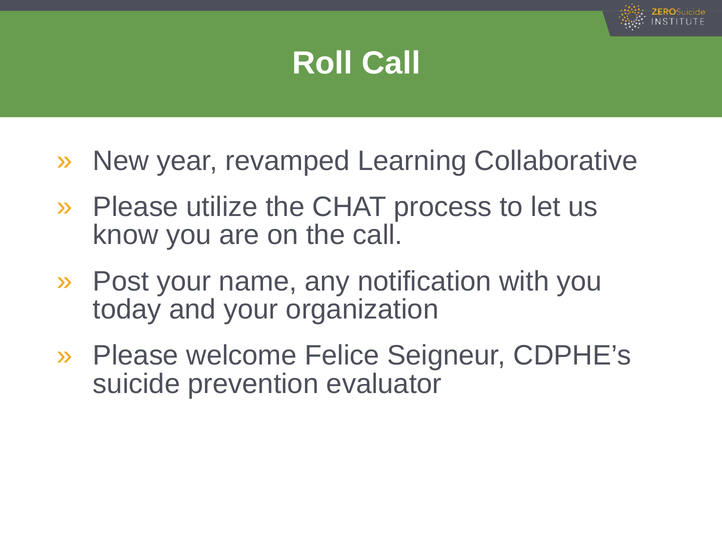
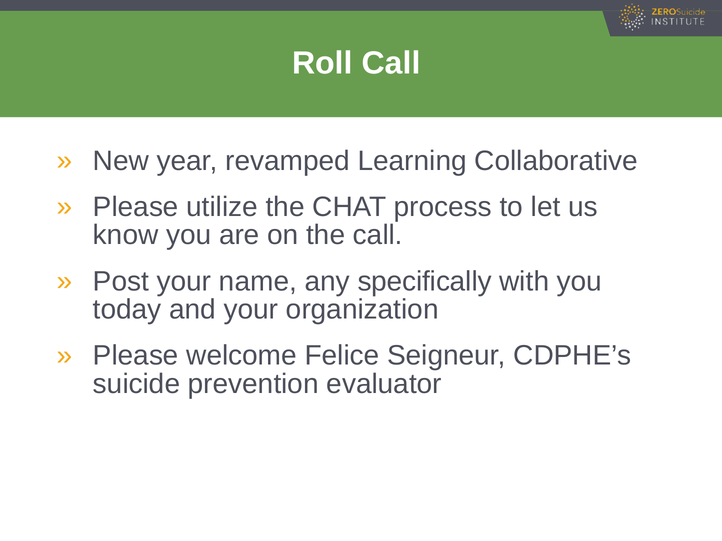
notification: notification -> specifically
